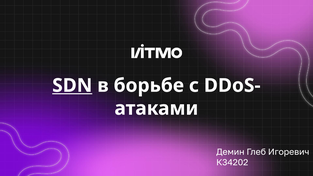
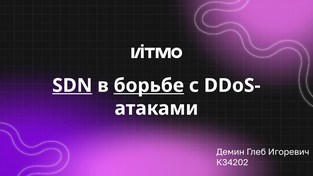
борьбе underline: none -> present
